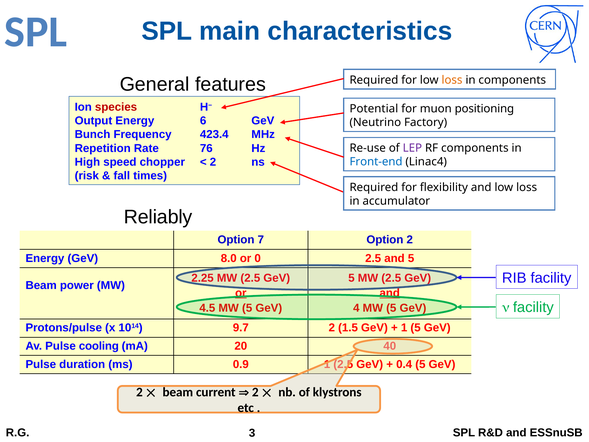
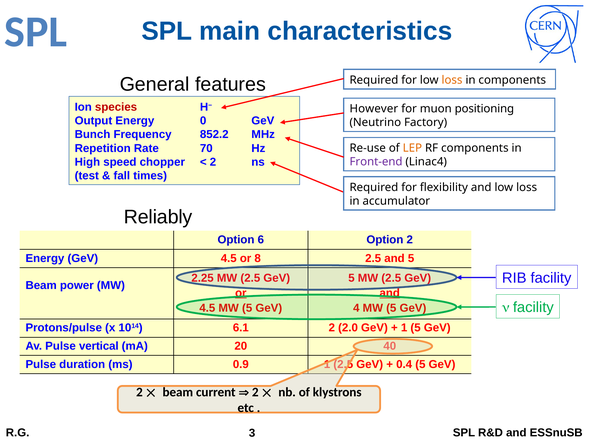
Potential: Potential -> However
6: 6 -> 0
423.4: 423.4 -> 852.2
76: 76 -> 70
LEP colour: purple -> orange
Front-end colour: blue -> purple
risk: risk -> test
7: 7 -> 6
GeV 8.0: 8.0 -> 4.5
0: 0 -> 8
9.7: 9.7 -> 6.1
1.5: 1.5 -> 2.0
cooling: cooling -> vertical
